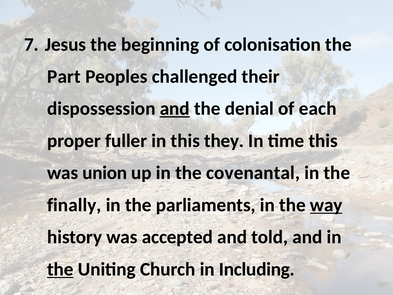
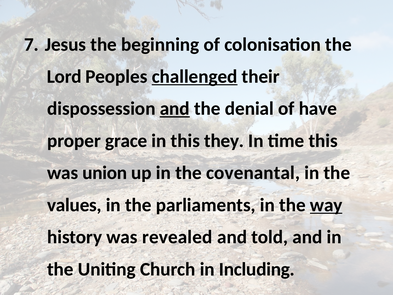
Part: Part -> Lord
challenged underline: none -> present
each: each -> have
fuller: fuller -> grace
finally: finally -> values
accepted: accepted -> revealed
the at (60, 269) underline: present -> none
